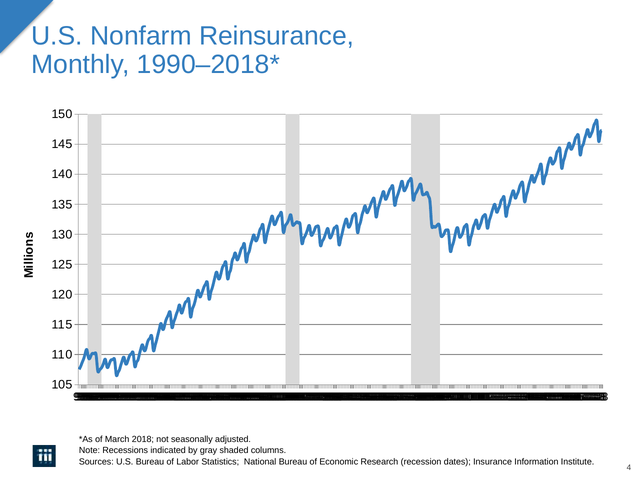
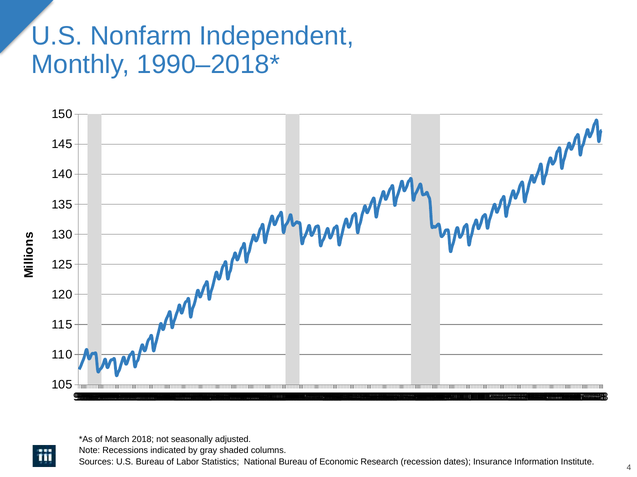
Reinsurance: Reinsurance -> Independent
